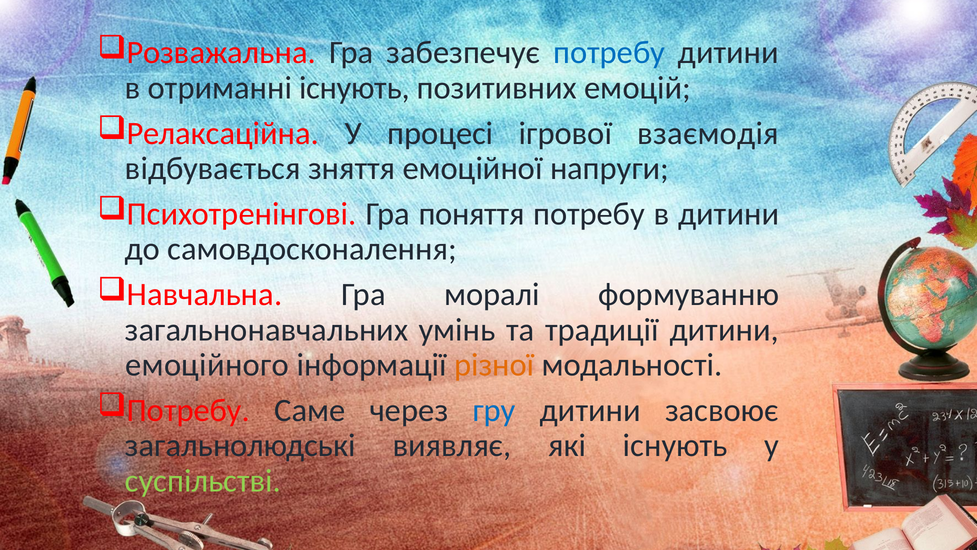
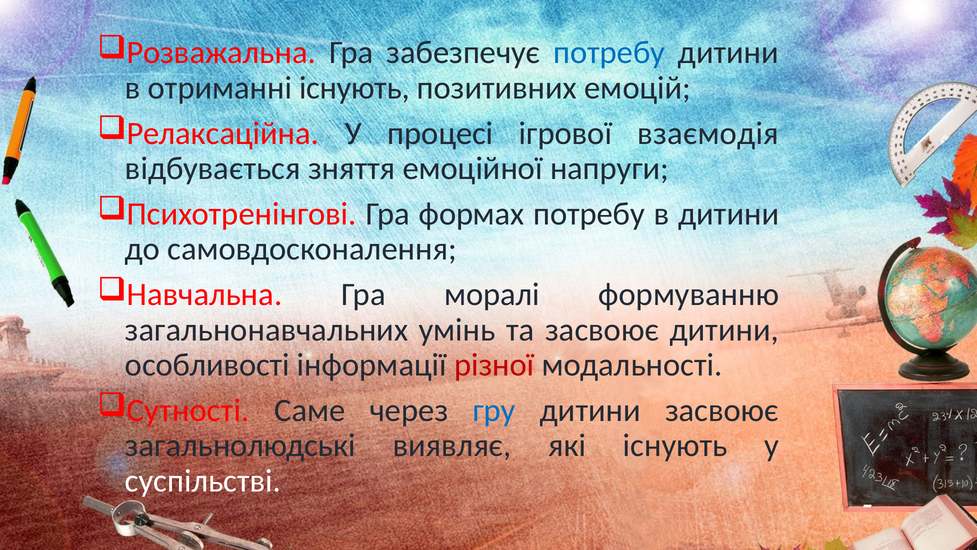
поняття: поняття -> формах
та традиції: традиції -> засвоює
емоційного: емоційного -> особливості
різної colour: orange -> red
Потребу at (188, 410): Потребу -> Сутності
суспільстві colour: light green -> white
